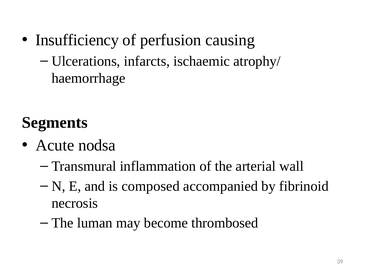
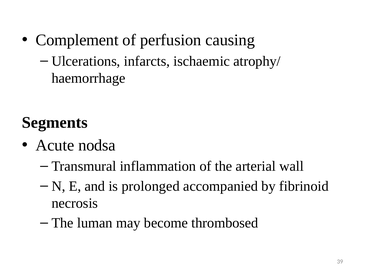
Insufficiency: Insufficiency -> Complement
composed: composed -> prolonged
